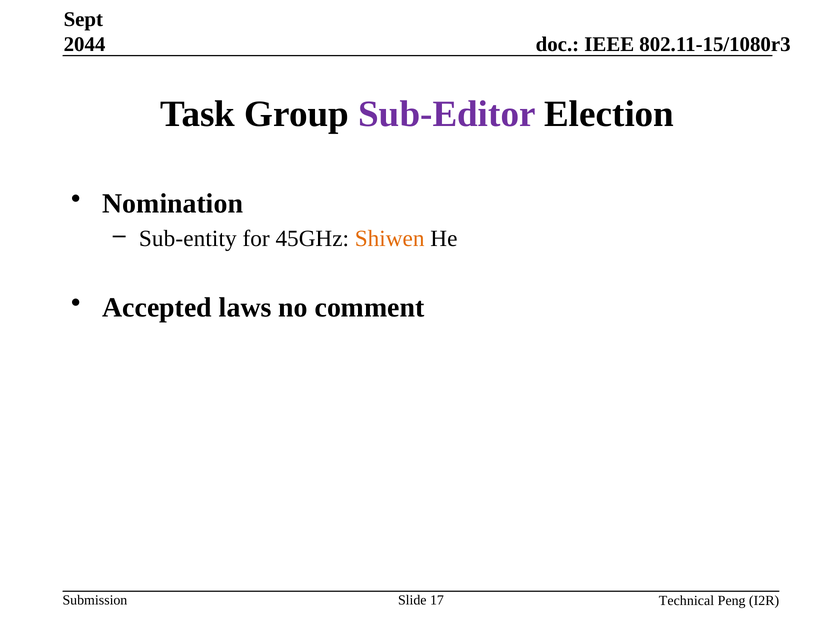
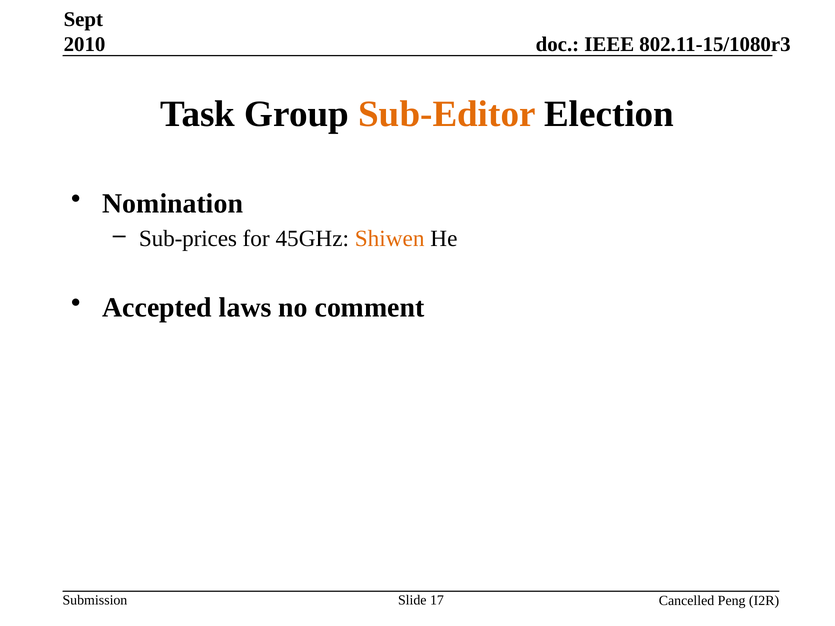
2044: 2044 -> 2010
Sub-Editor colour: purple -> orange
Sub-entity: Sub-entity -> Sub-prices
Technical: Technical -> Cancelled
